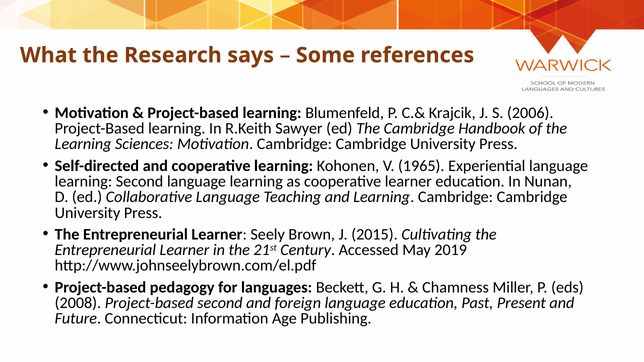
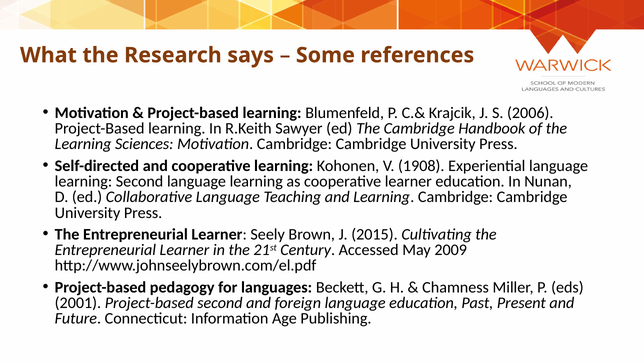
1965: 1965 -> 1908
2019: 2019 -> 2009
2008: 2008 -> 2001
